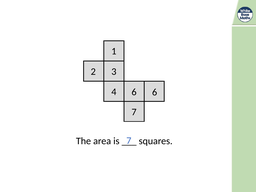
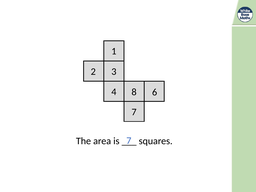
4 6: 6 -> 8
